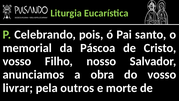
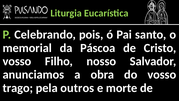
livrar: livrar -> trago
